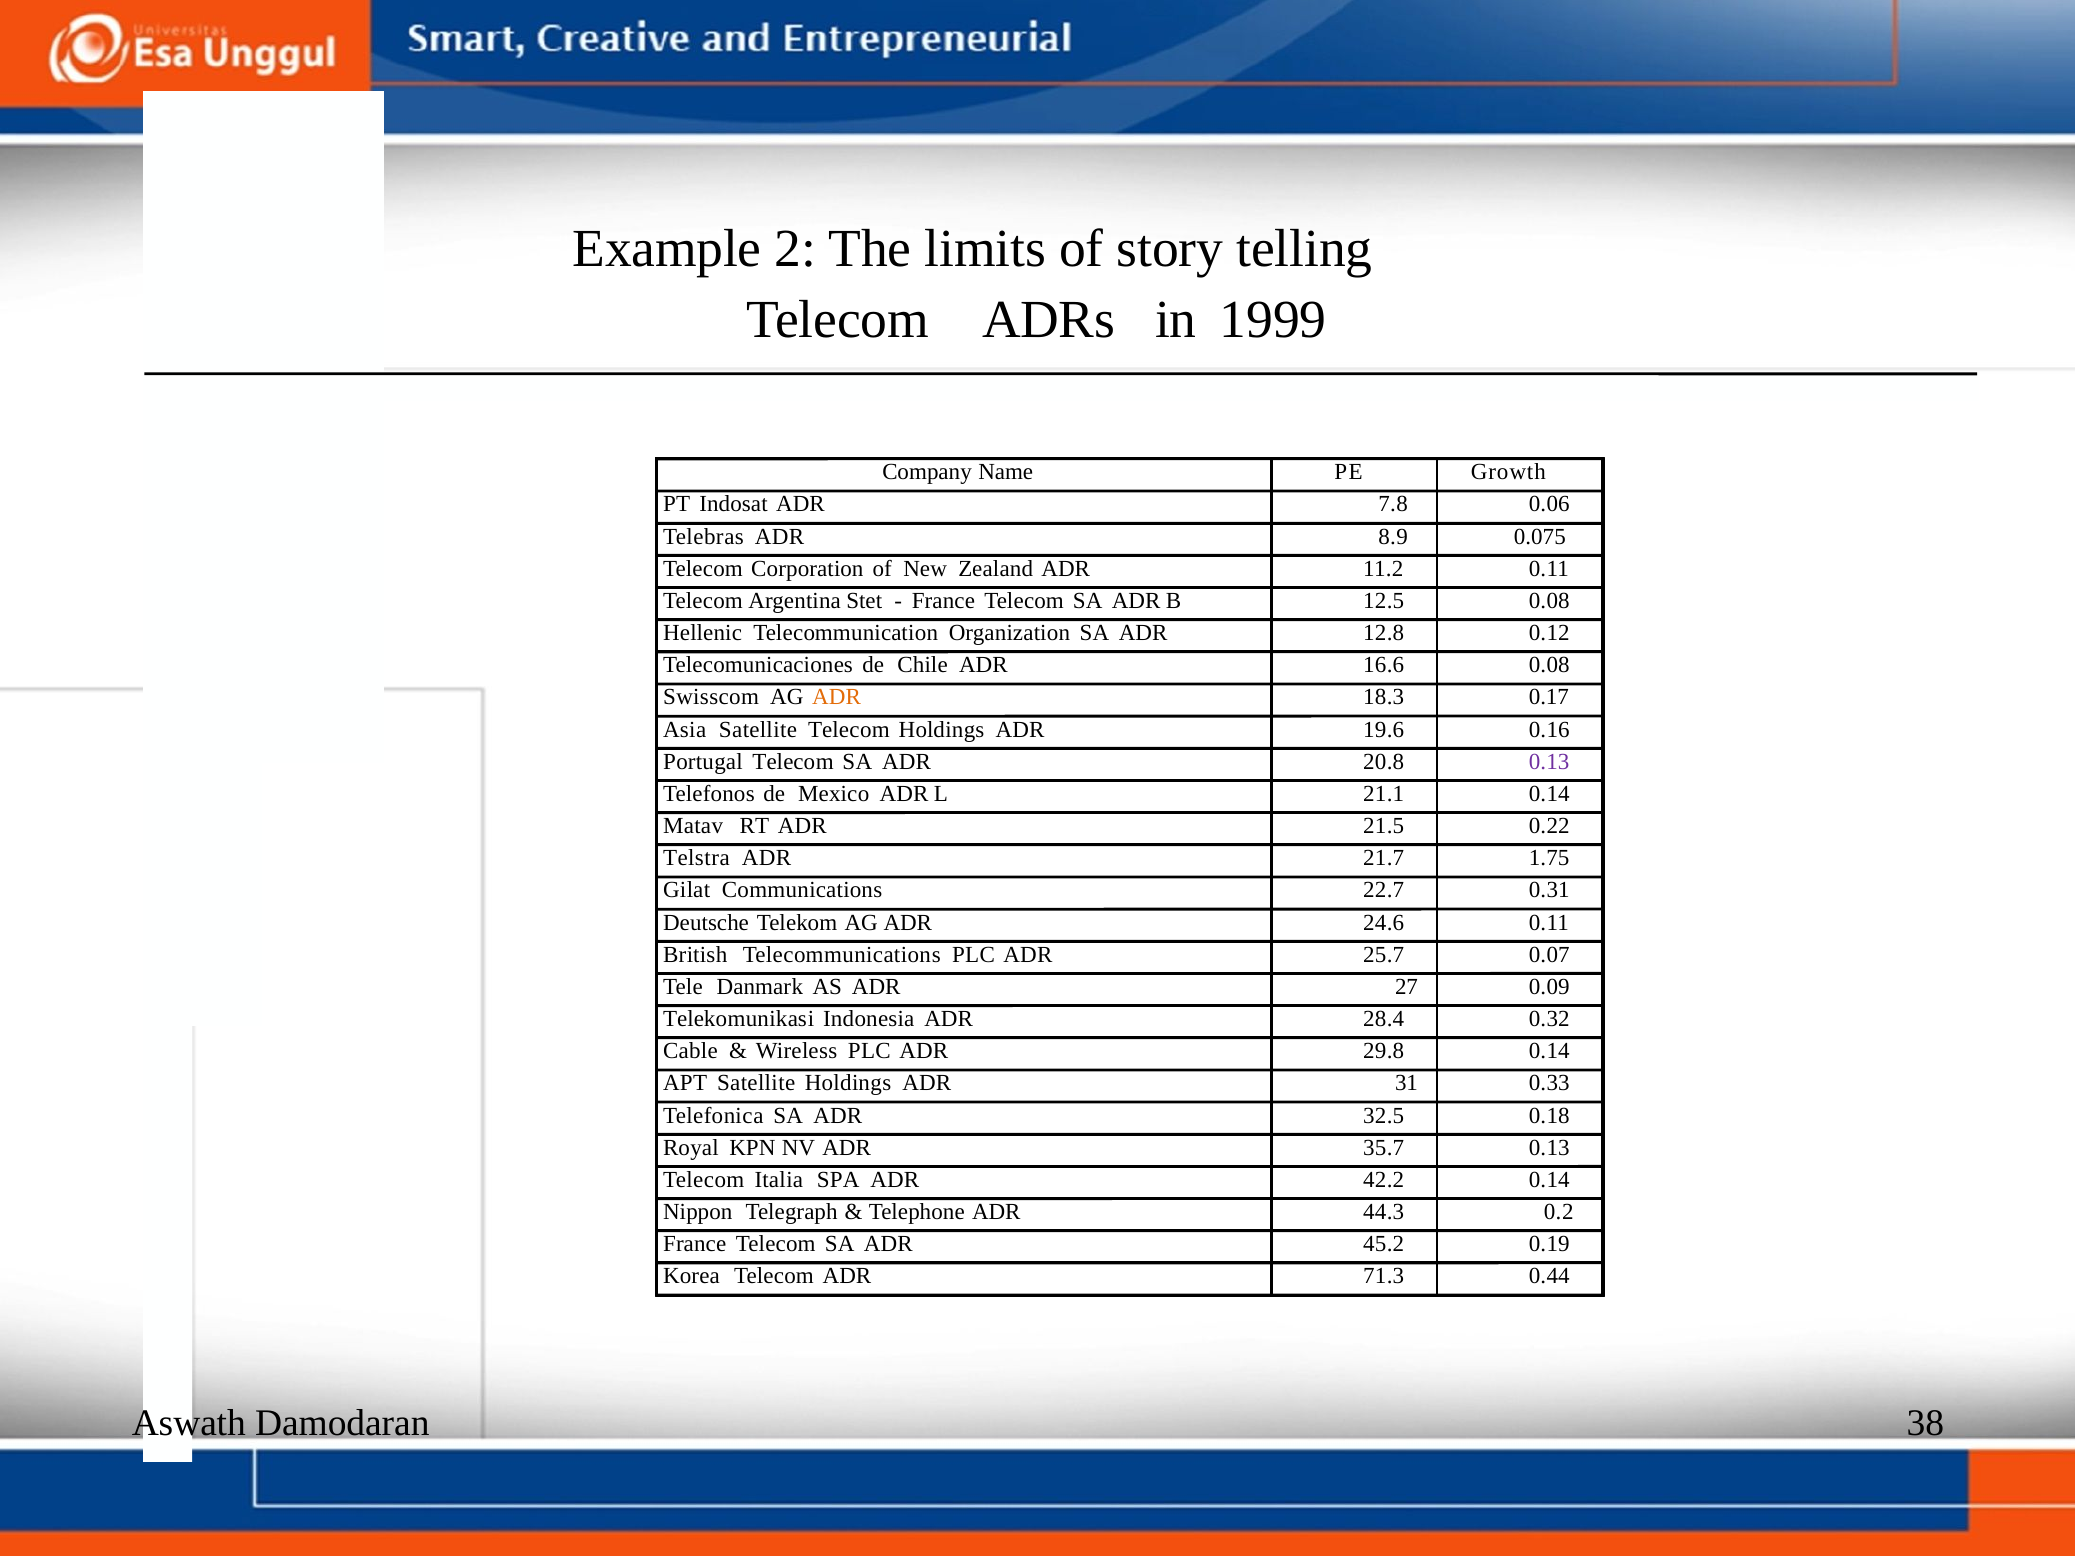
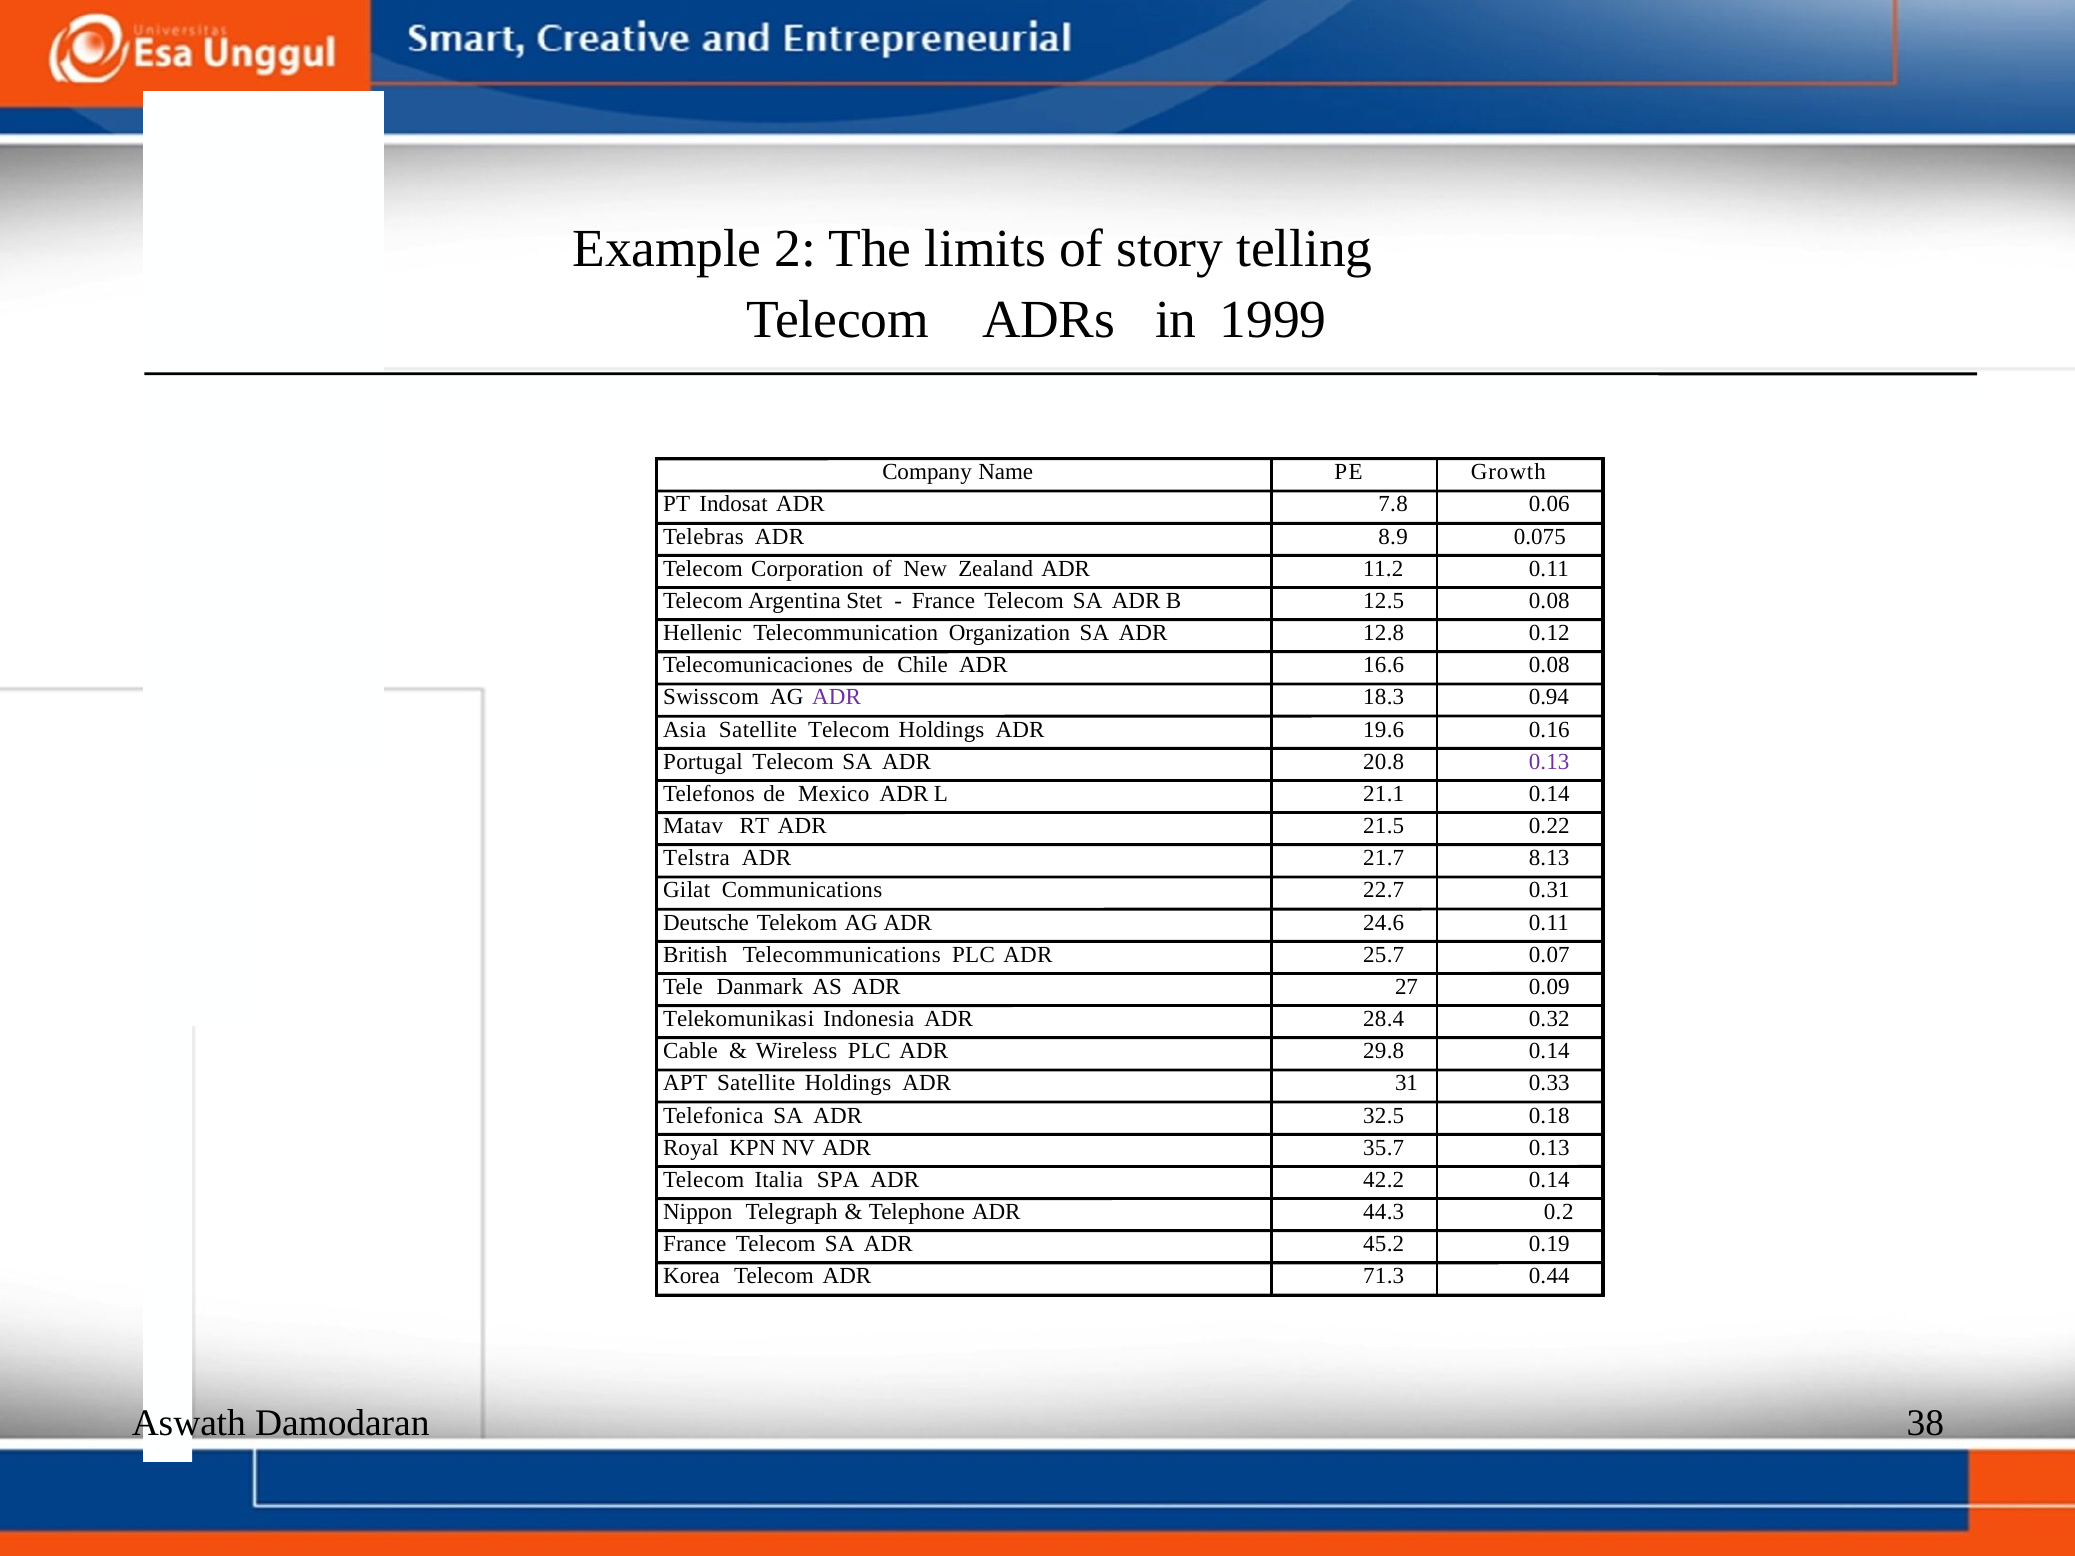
ADR at (837, 697) colour: orange -> purple
0.17: 0.17 -> 0.94
1.75: 1.75 -> 8.13
